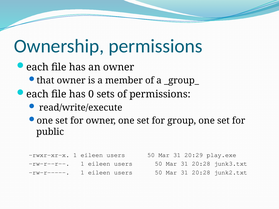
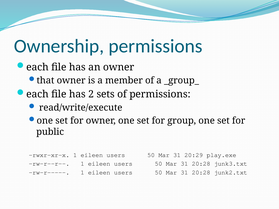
0: 0 -> 2
